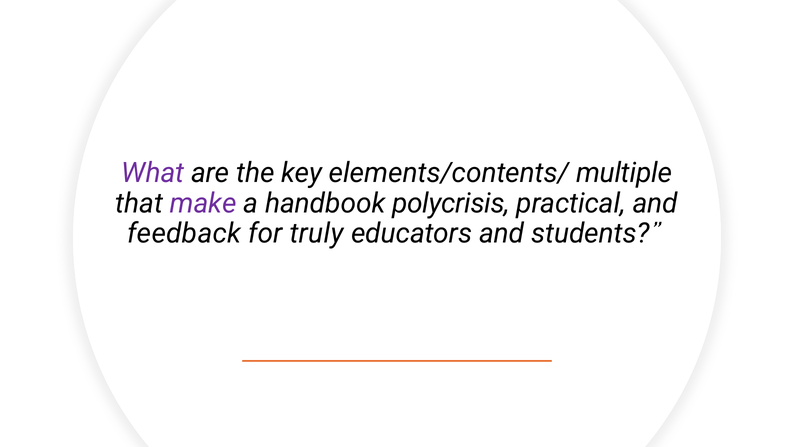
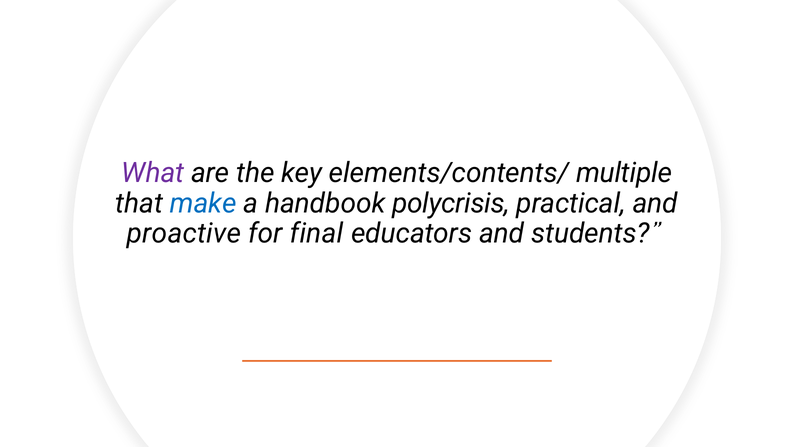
make colour: purple -> blue
feedback: feedback -> proactive
truly: truly -> final
